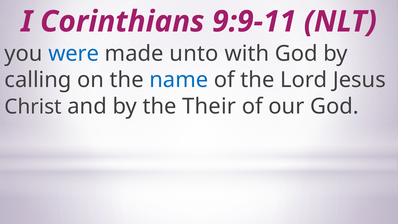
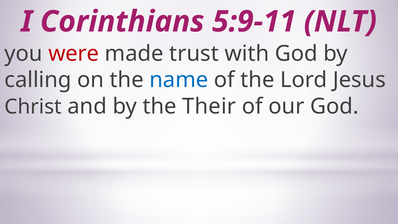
9:9-11: 9:9-11 -> 5:9-11
were colour: blue -> red
unto: unto -> trust
